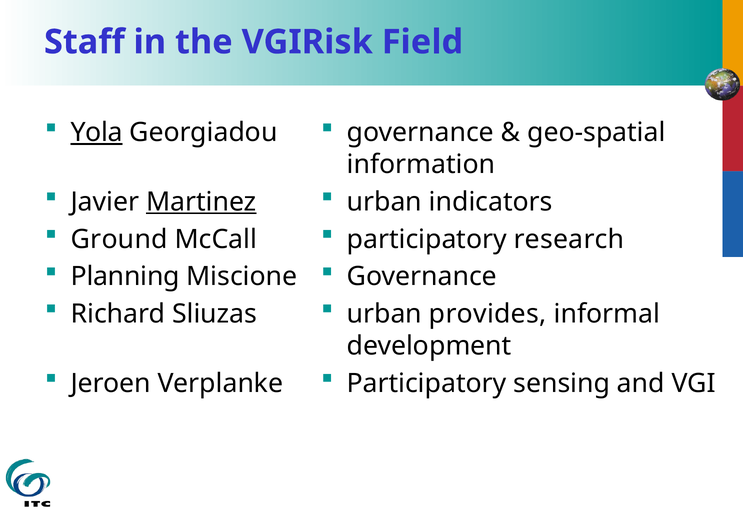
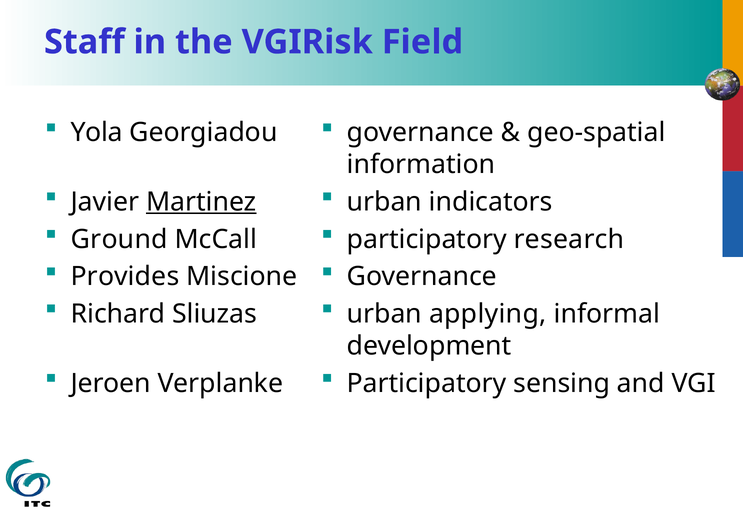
Yola underline: present -> none
Planning: Planning -> Provides
provides: provides -> applying
